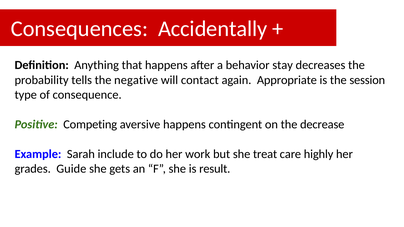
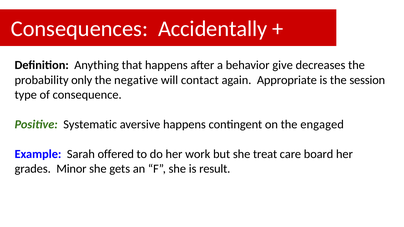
stay: stay -> give
tells: tells -> only
Competing: Competing -> Systematic
decrease: decrease -> engaged
include: include -> offered
highly: highly -> board
Guide: Guide -> Minor
